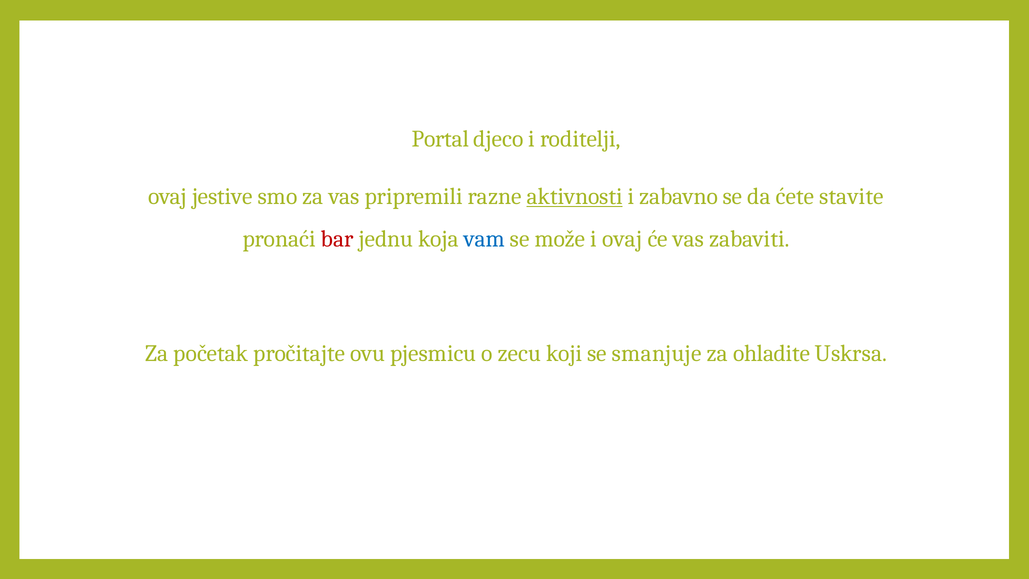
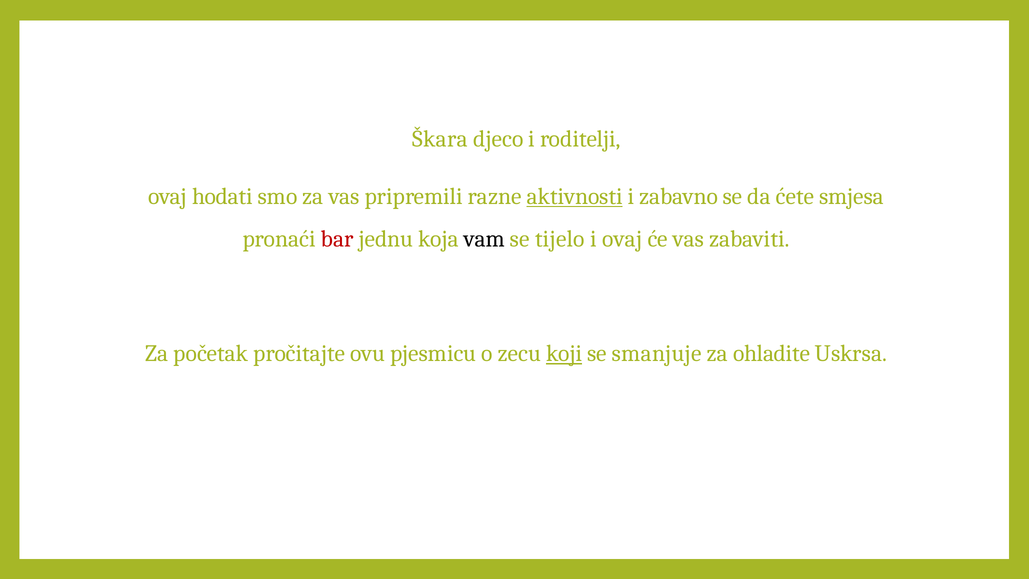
Portal: Portal -> Škara
jestive: jestive -> hodati
stavite: stavite -> smjesa
vam colour: blue -> black
može: može -> tijelo
koji underline: none -> present
